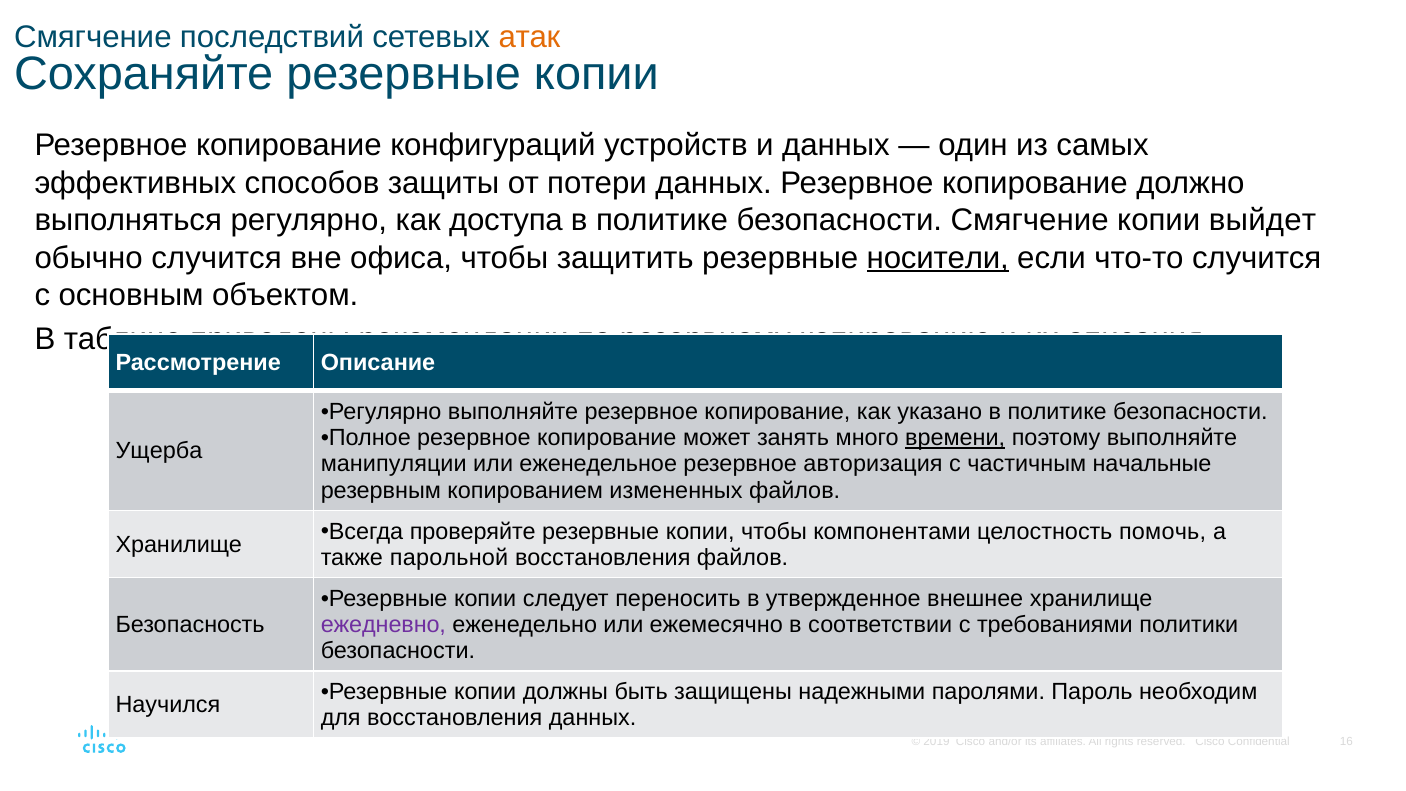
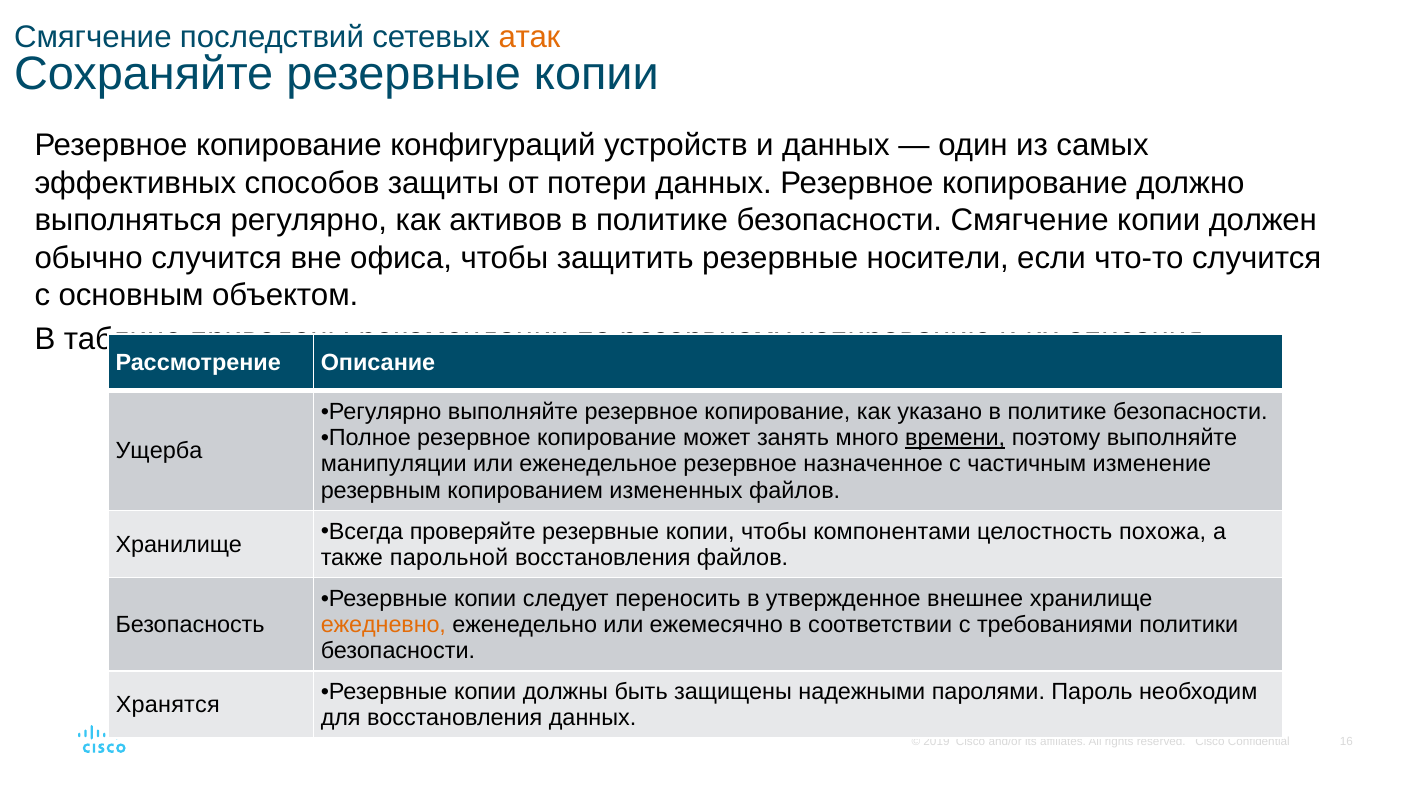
доступа: доступа -> активов
выйдет: выйдет -> должен
носители underline: present -> none
авторизация: авторизация -> назначенное
начальные: начальные -> изменение
помочь: помочь -> похожа
ежедневно colour: purple -> orange
Научился: Научился -> Хранятся
